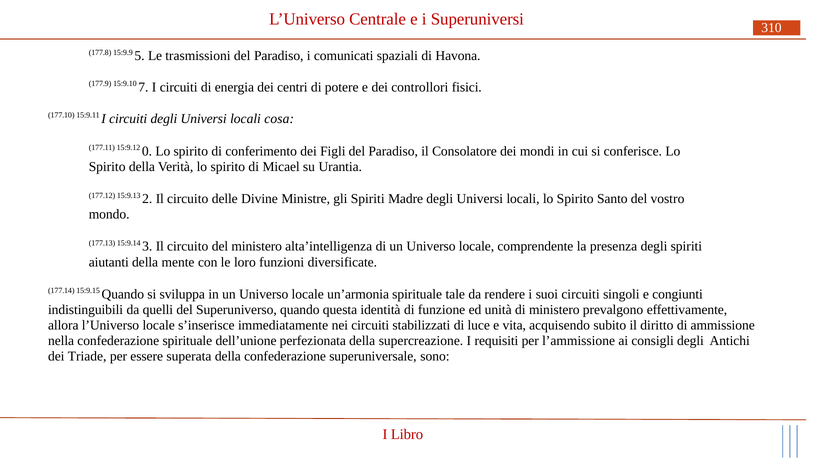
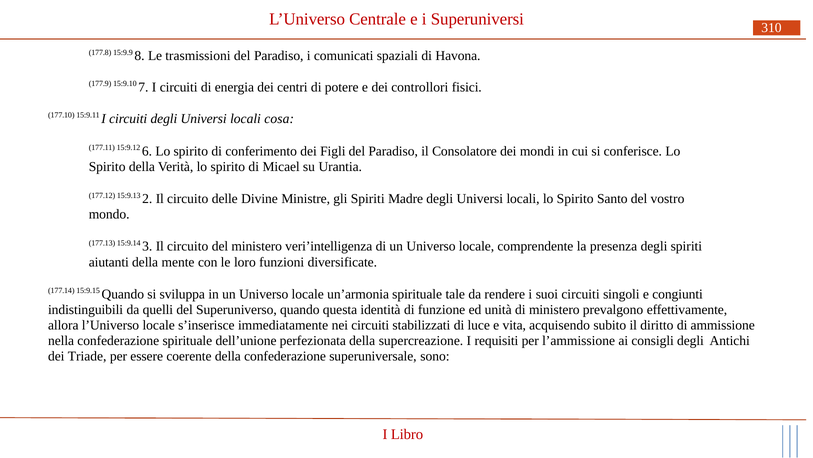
5: 5 -> 8
0: 0 -> 6
alta’intelligenza: alta’intelligenza -> veri’intelligenza
superata: superata -> coerente
